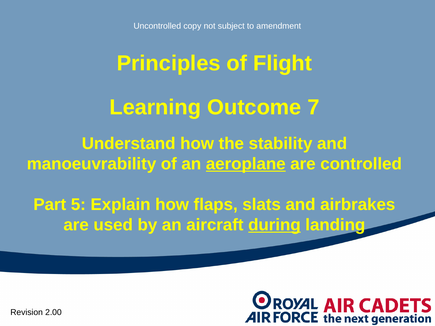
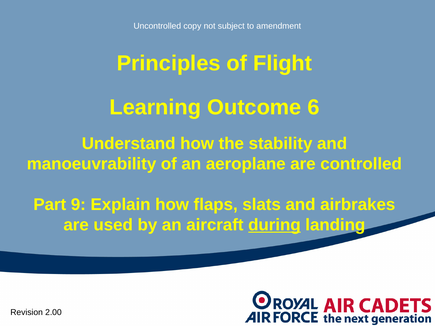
7: 7 -> 6
aeroplane underline: present -> none
5: 5 -> 9
